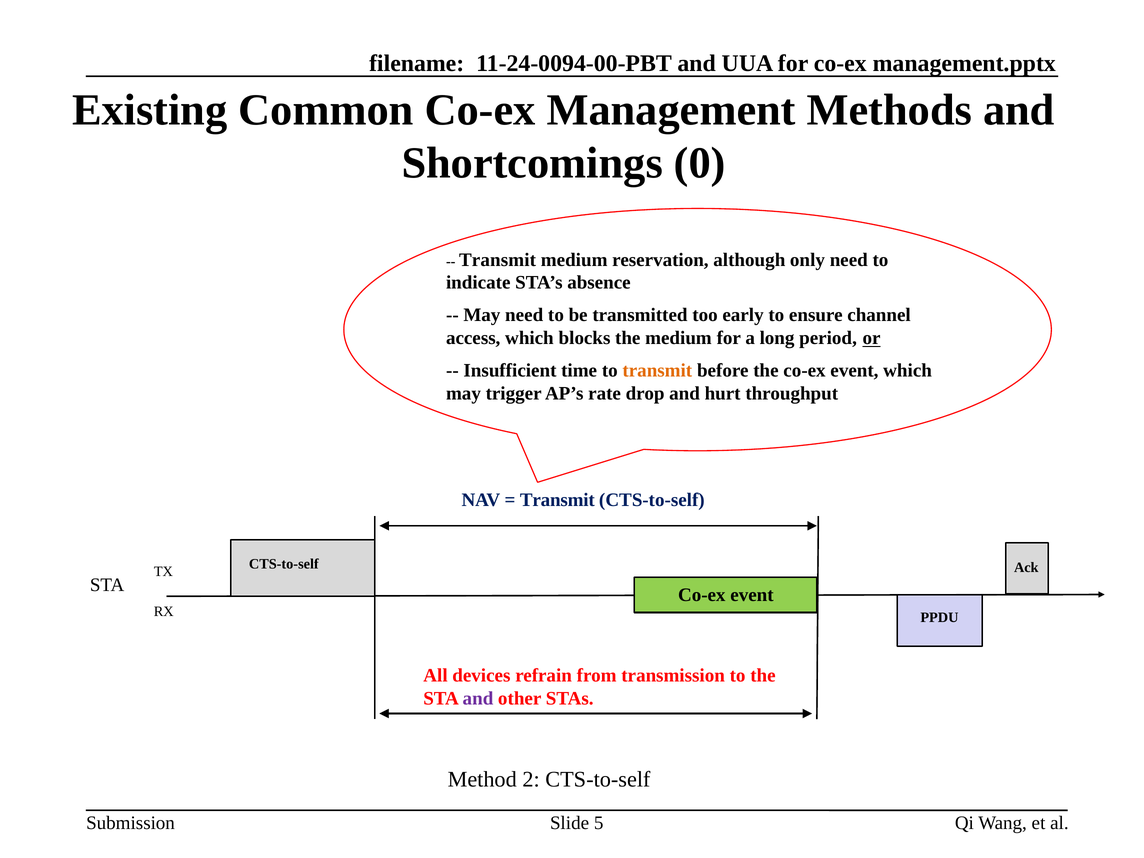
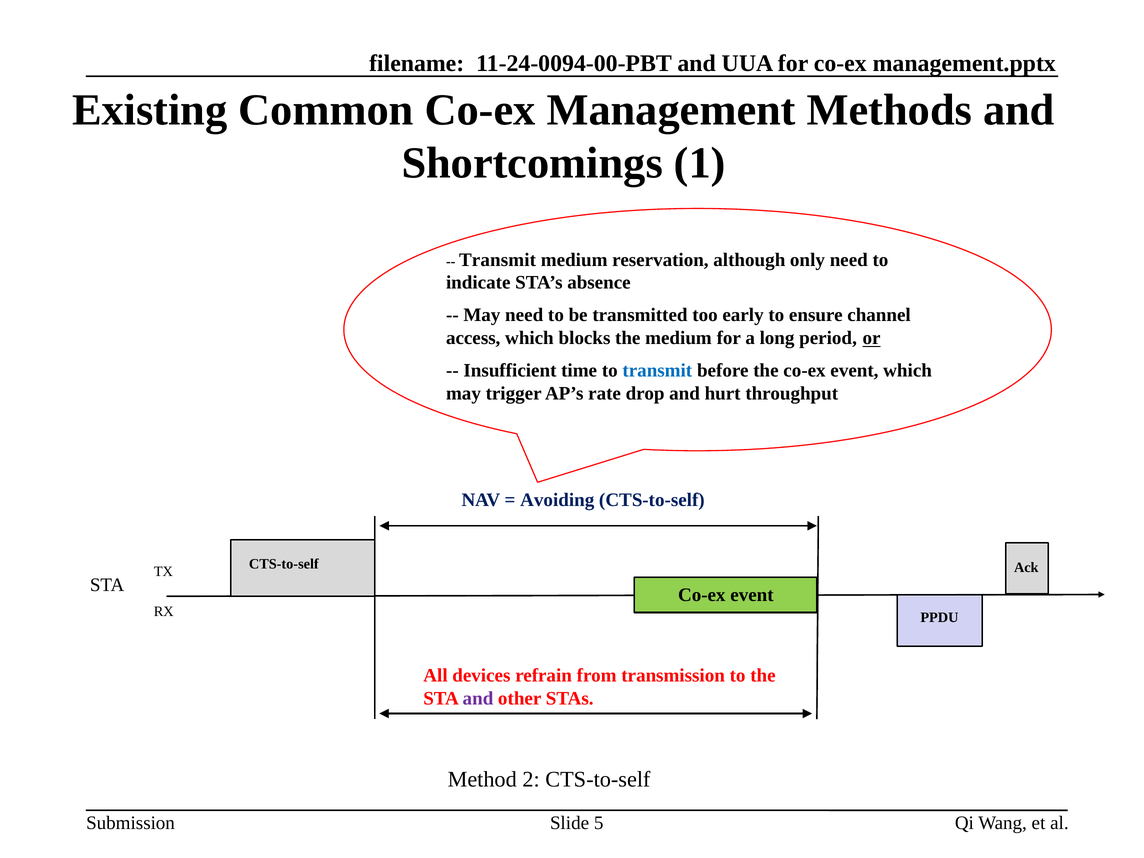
0: 0 -> 1
transmit at (657, 370) colour: orange -> blue
Transmit at (557, 500): Transmit -> Avoiding
